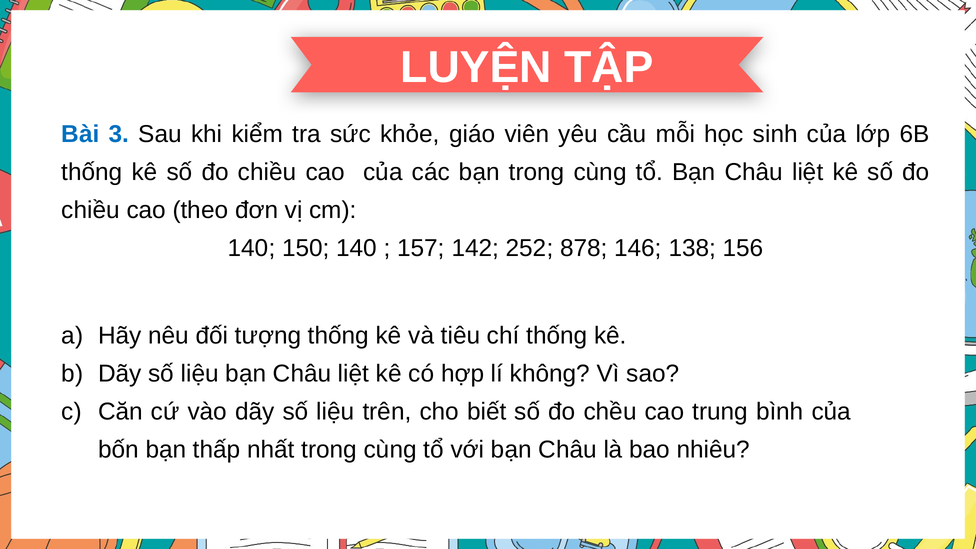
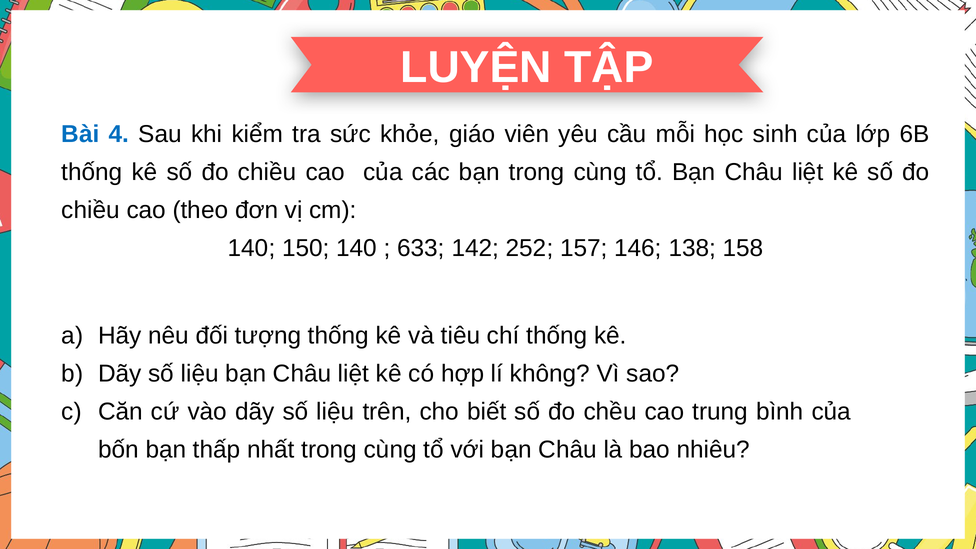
3: 3 -> 4
157: 157 -> 633
878: 878 -> 157
156: 156 -> 158
